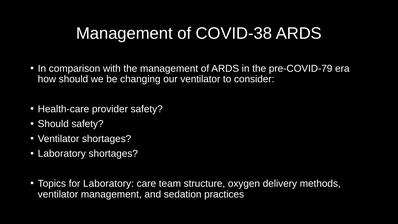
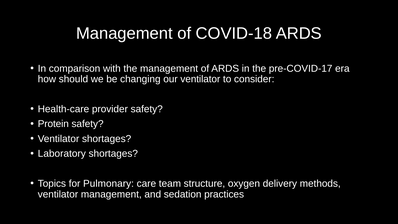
COVID-38: COVID-38 -> COVID-18
pre-COVID-79: pre-COVID-79 -> pre-COVID-17
Should at (53, 124): Should -> Protein
for Laboratory: Laboratory -> Pulmonary
